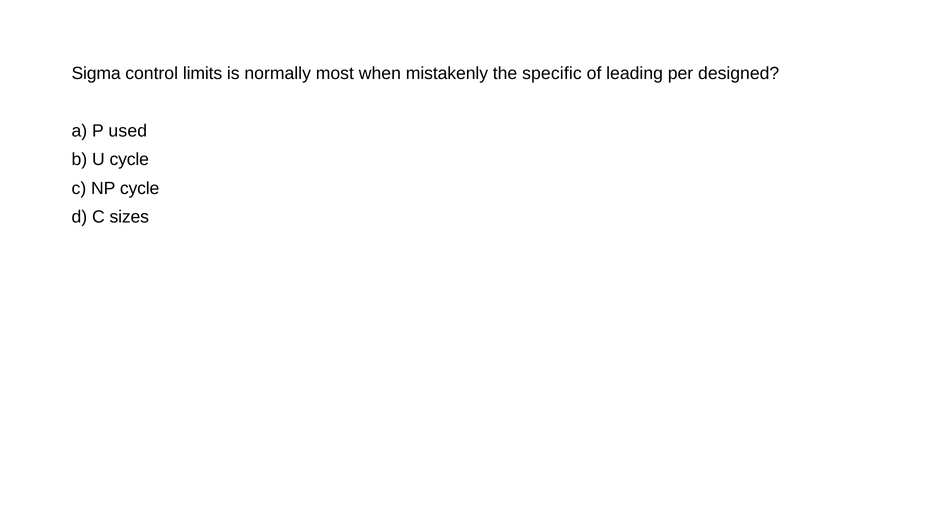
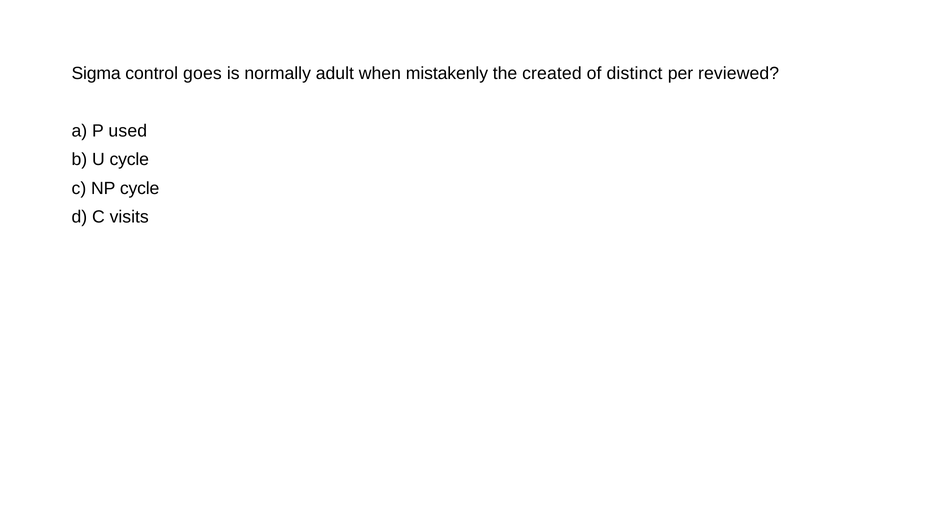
limits: limits -> goes
most: most -> adult
specific: specific -> created
leading: leading -> distinct
designed: designed -> reviewed
sizes: sizes -> visits
